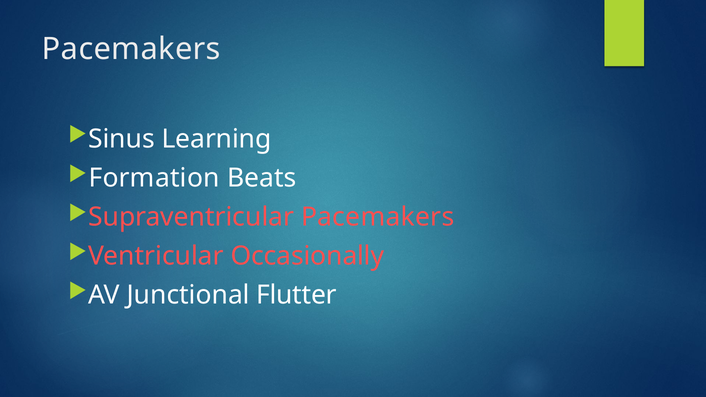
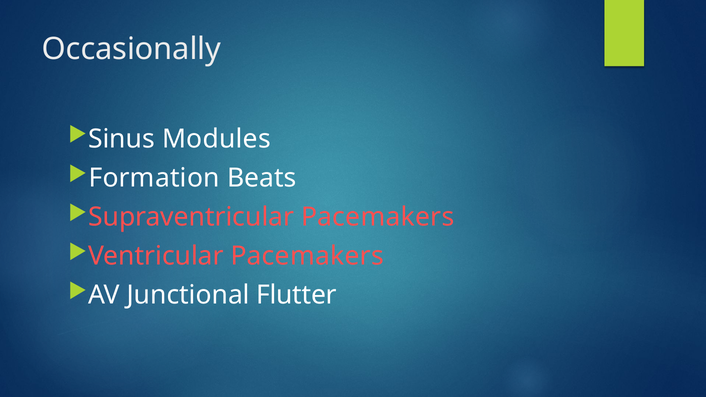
Pacemakers at (131, 49): Pacemakers -> Occasionally
Learning: Learning -> Modules
Ventricular Occasionally: Occasionally -> Pacemakers
